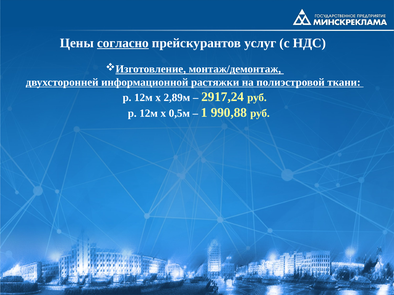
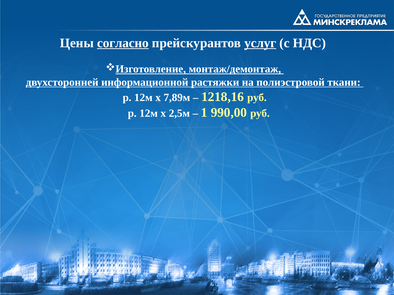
услуг underline: none -> present
2,89м: 2,89м -> 7,89м
2917,24: 2917,24 -> 1218,16
0,5м: 0,5м -> 2,5м
990,88: 990,88 -> 990,00
